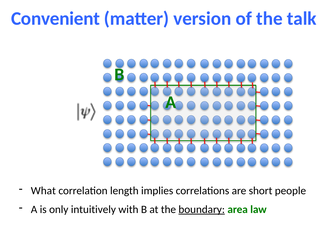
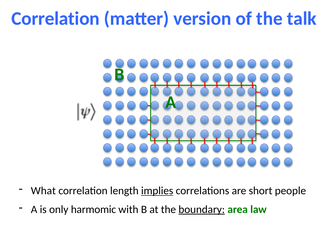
Convenient at (56, 19): Convenient -> Correlation
implies underline: none -> present
intuitively: intuitively -> harmomic
